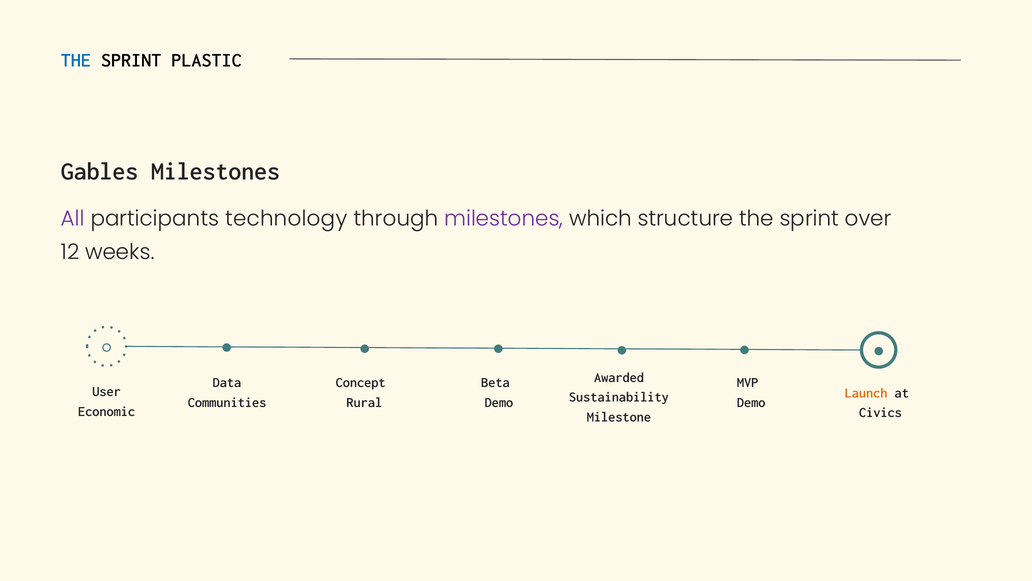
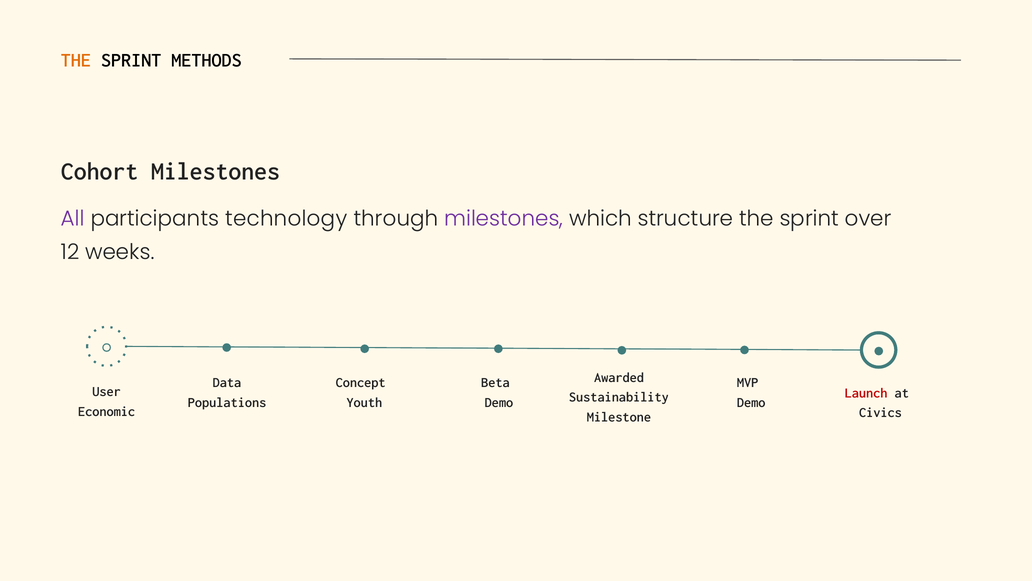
THE at (76, 60) colour: blue -> orange
PLASTIC: PLASTIC -> METHODS
Gables: Gables -> Cohort
Launch colour: orange -> red
Communities: Communities -> Populations
Rural: Rural -> Youth
